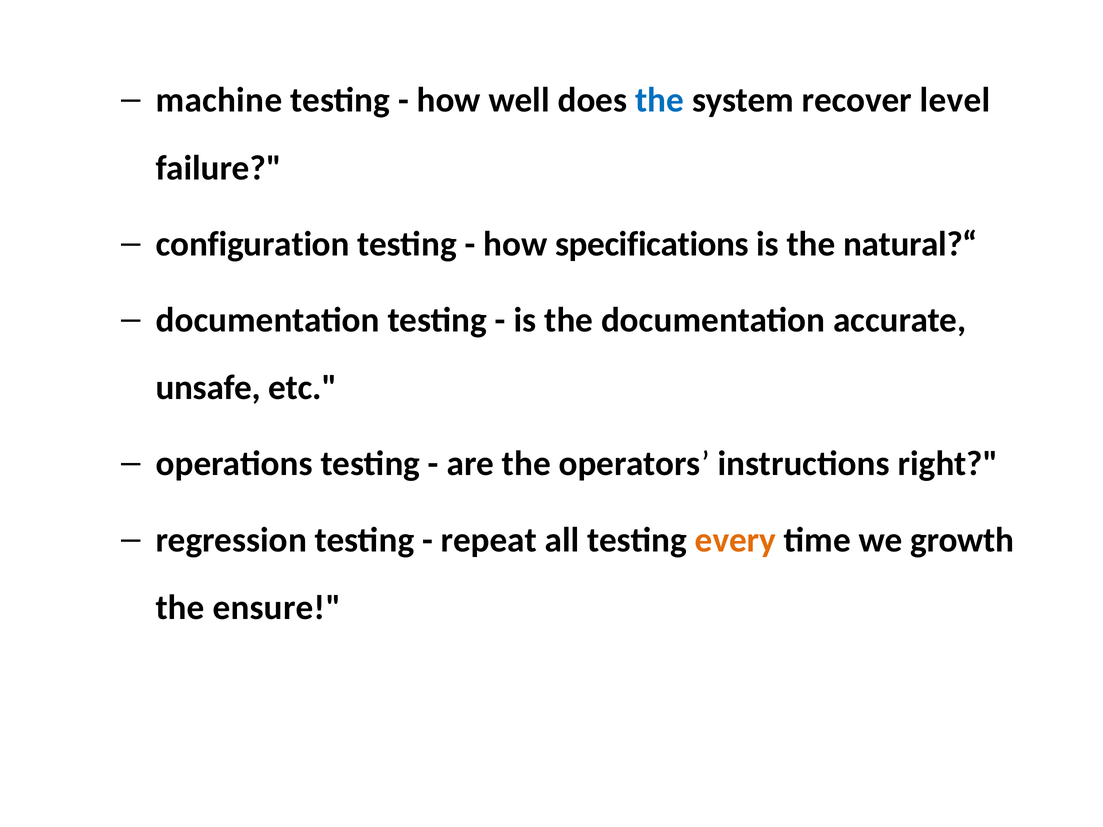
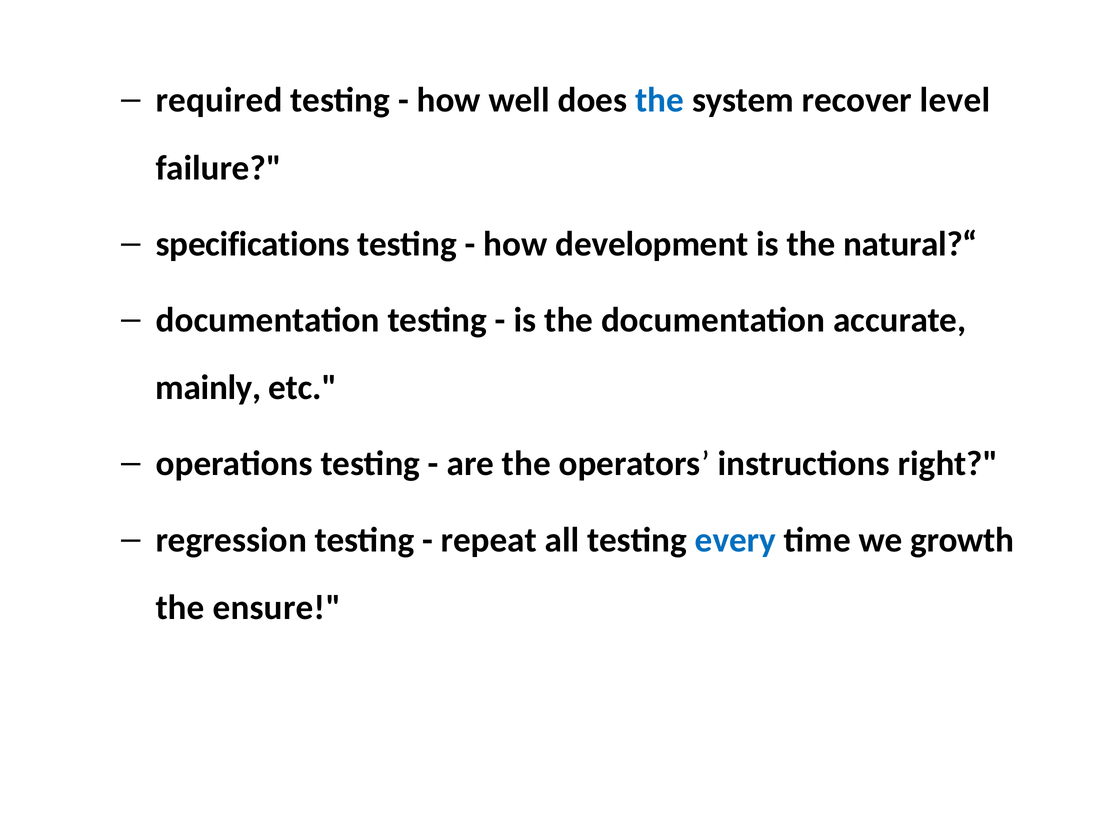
machine: machine -> required
configuration: configuration -> specifications
specifications: specifications -> development
unsafe: unsafe -> mainly
every colour: orange -> blue
